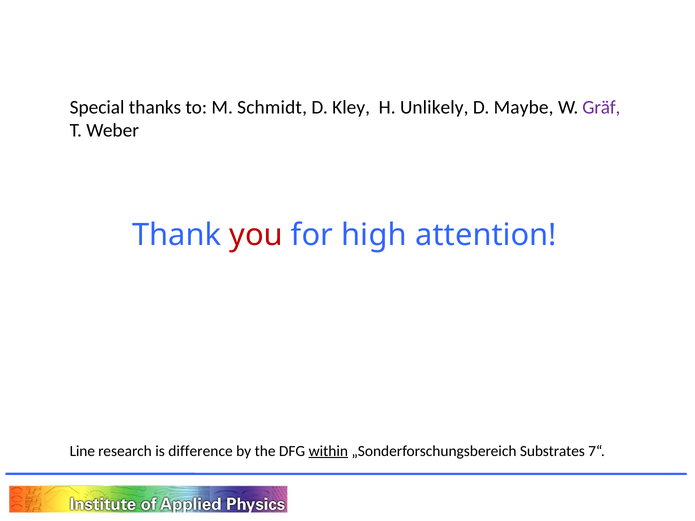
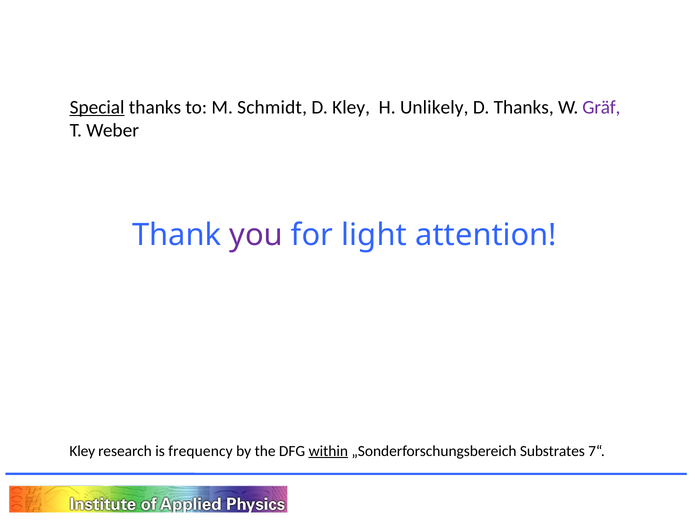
Special underline: none -> present
D Maybe: Maybe -> Thanks
you colour: red -> purple
high: high -> light
Line at (82, 451): Line -> Kley
difference: difference -> frequency
